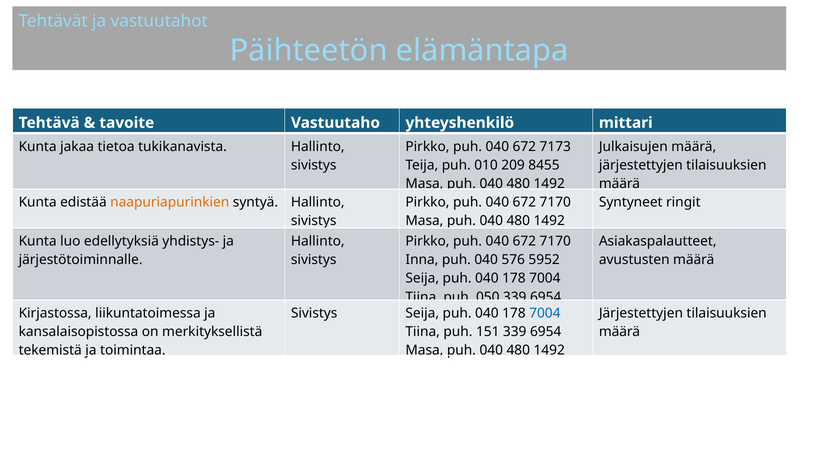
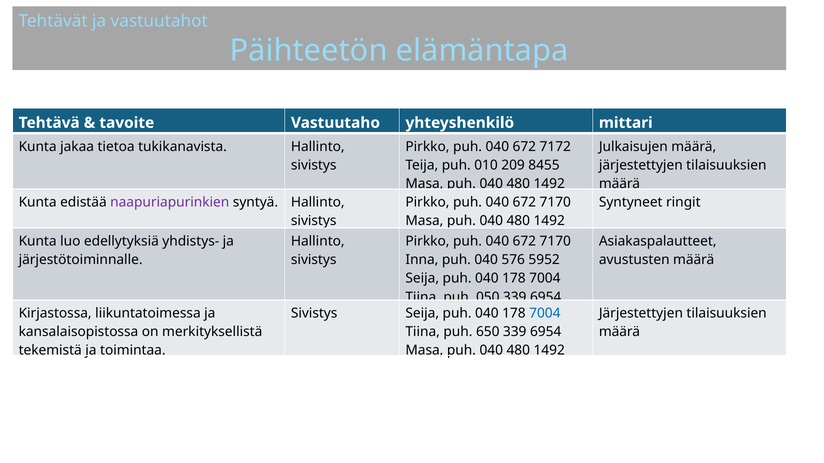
7173: 7173 -> 7172
naapuriapurinkien colour: orange -> purple
151: 151 -> 650
